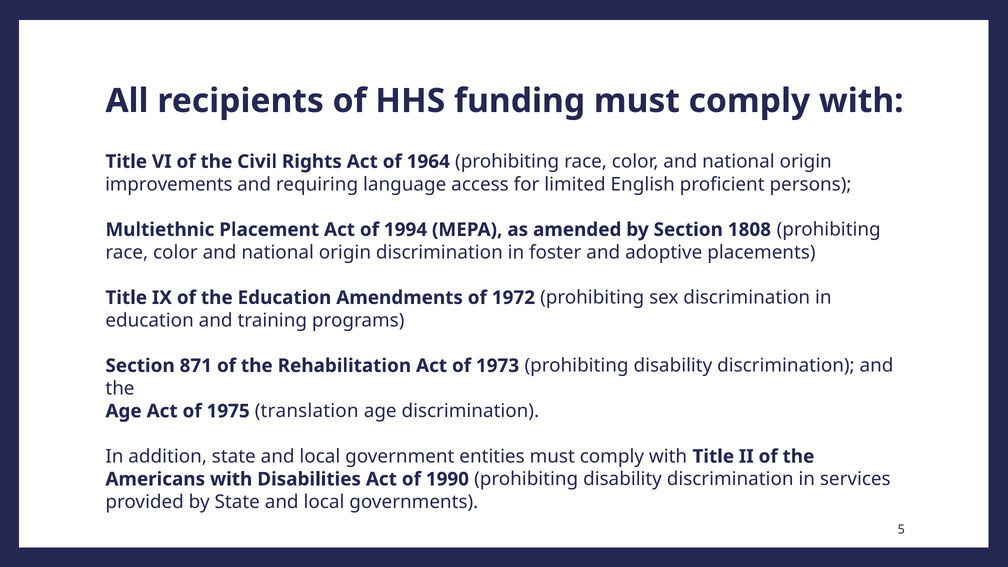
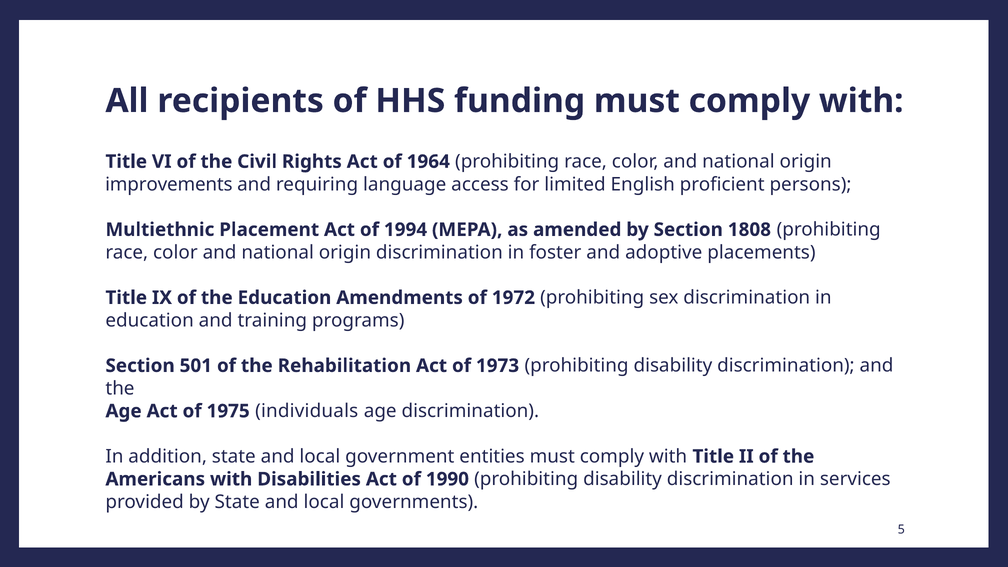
871: 871 -> 501
translation: translation -> individuals
